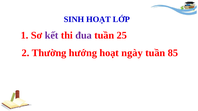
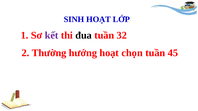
đua colour: purple -> black
25: 25 -> 32
ngày: ngày -> chọn
85: 85 -> 45
